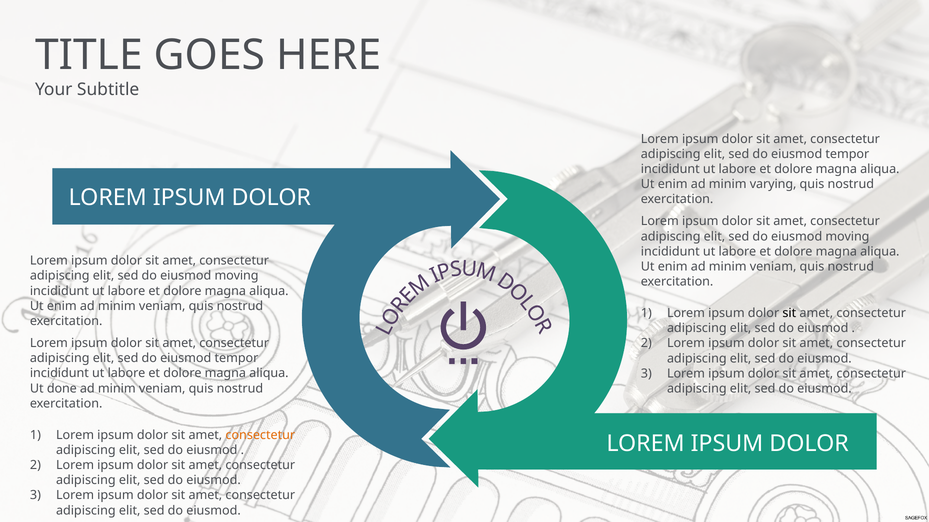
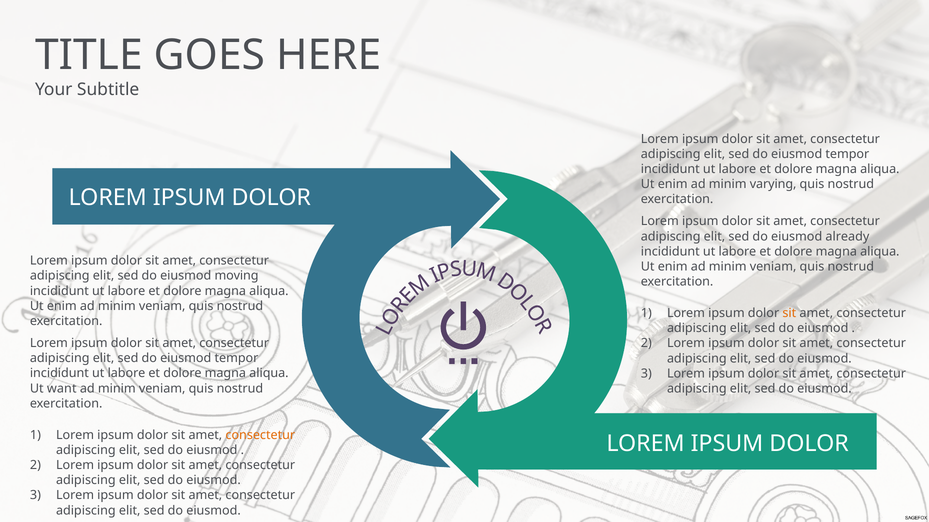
moving at (847, 237): moving -> already
sit at (789, 313) colour: black -> orange
done: done -> want
